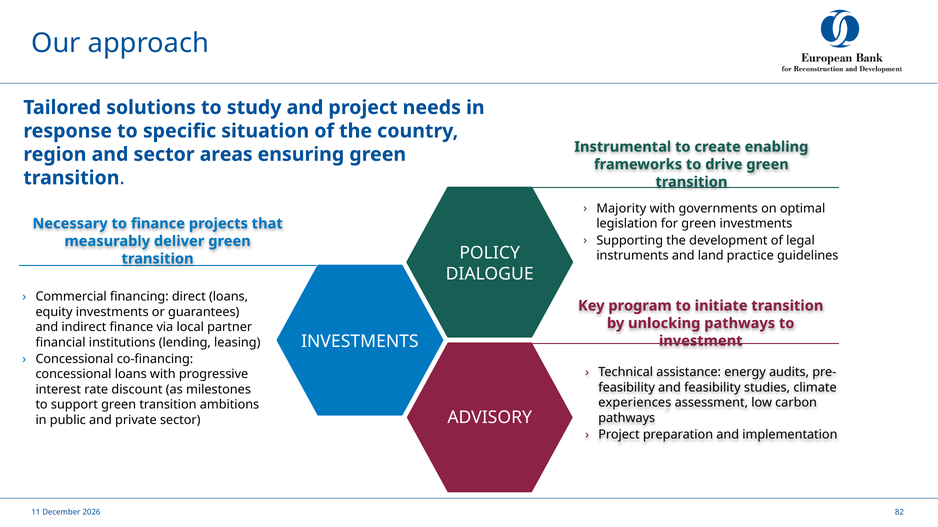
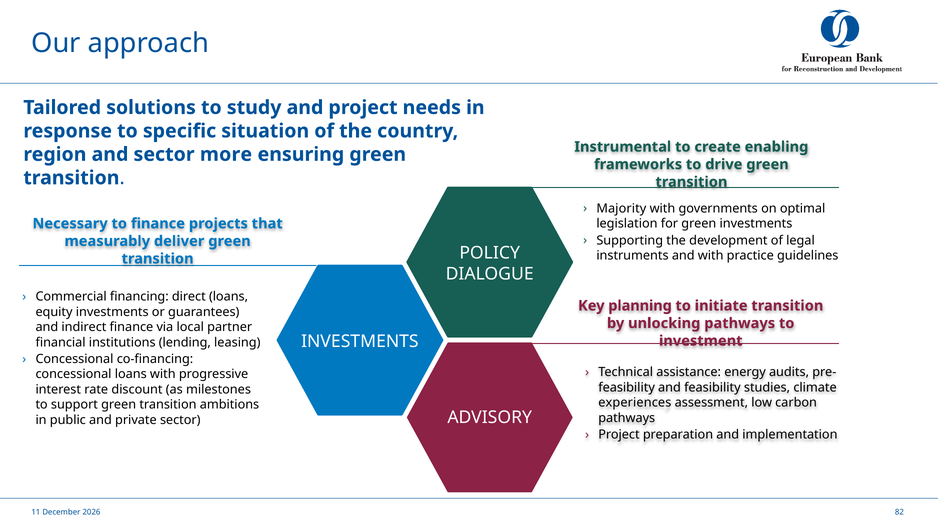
areas: areas -> more
and land: land -> with
program: program -> planning
